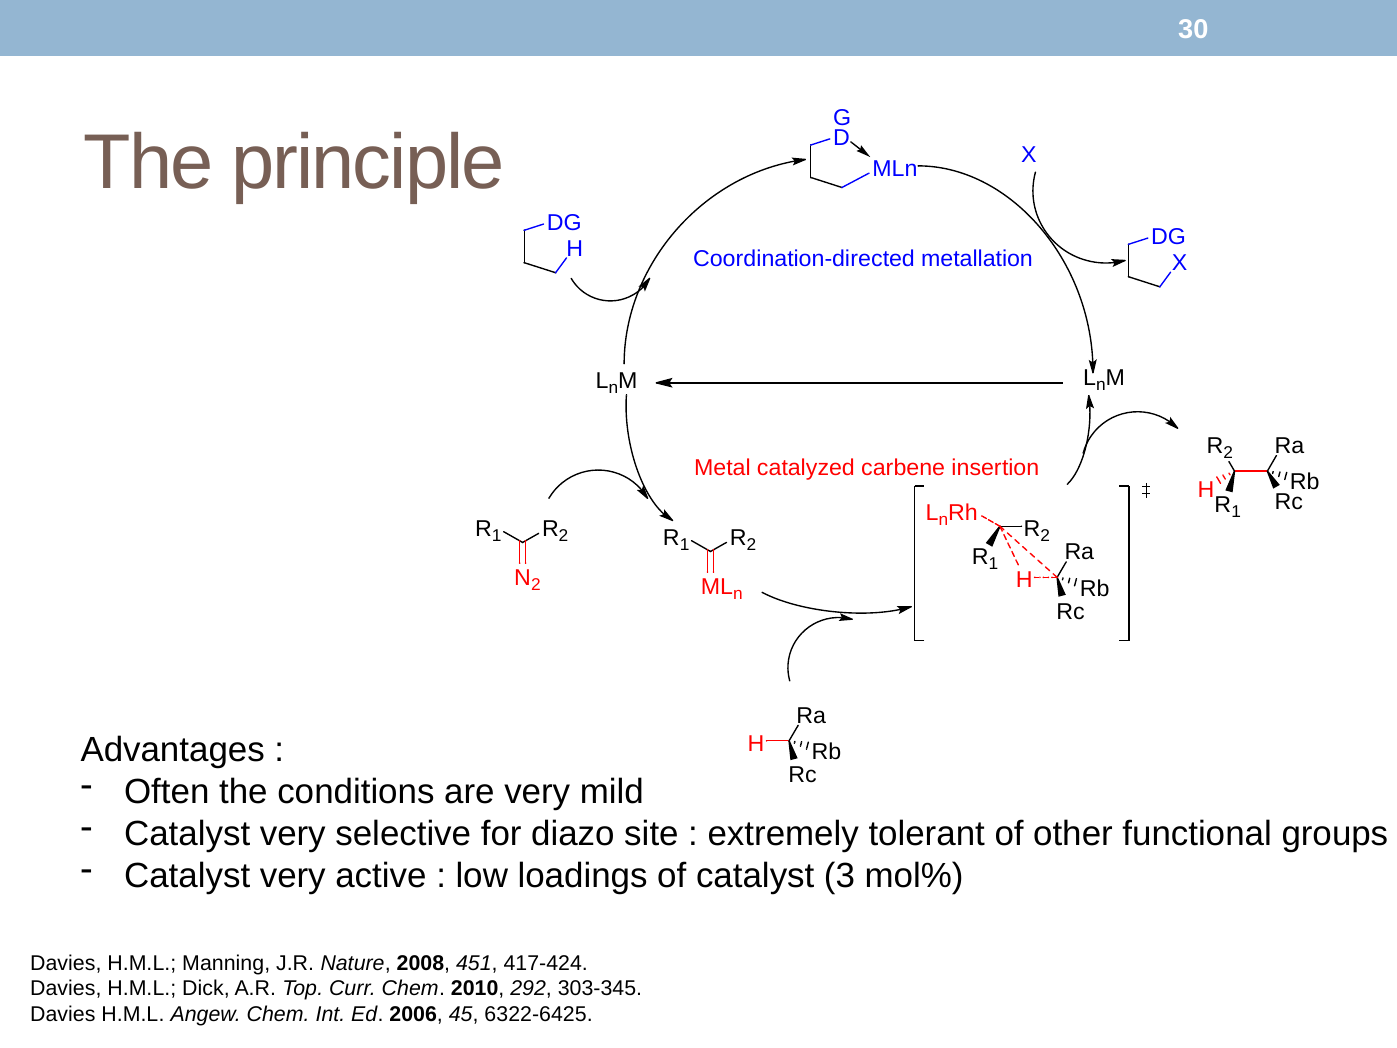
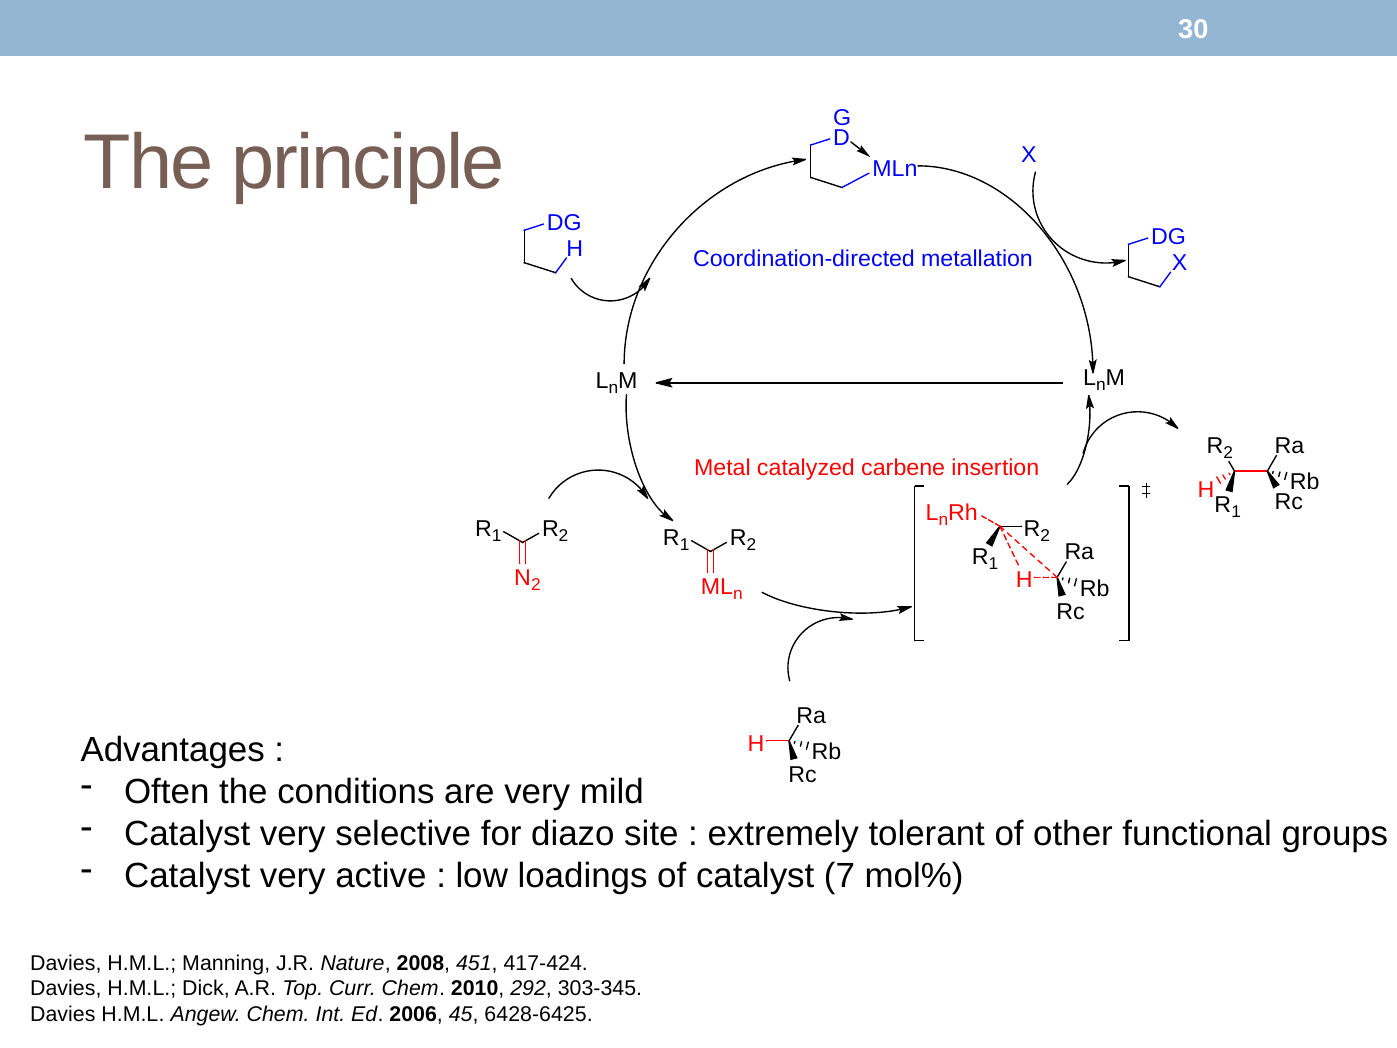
3: 3 -> 7
6322-6425: 6322-6425 -> 6428-6425
